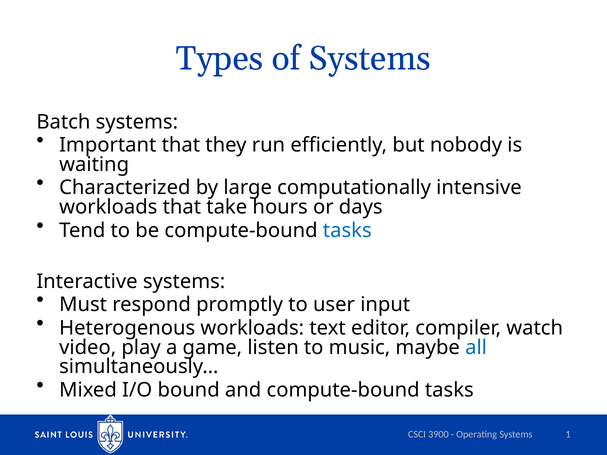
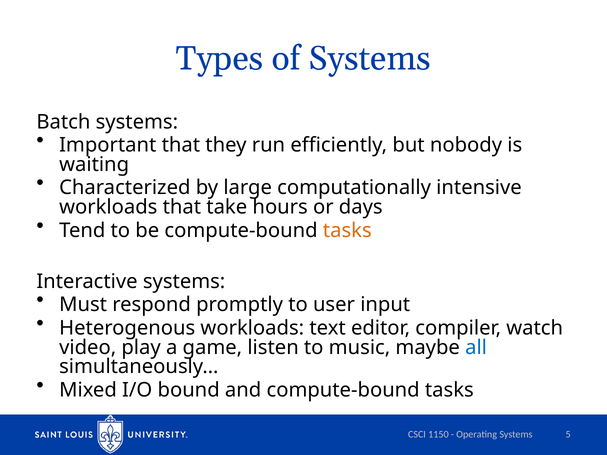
tasks at (347, 230) colour: blue -> orange
3900: 3900 -> 1150
1: 1 -> 5
